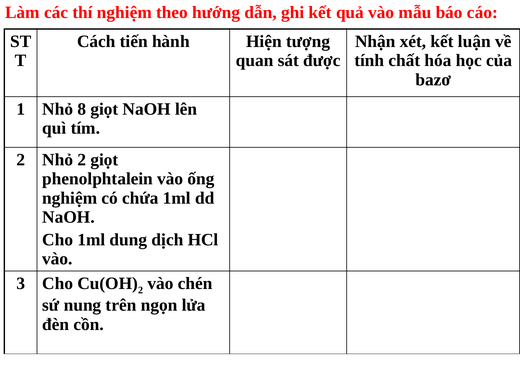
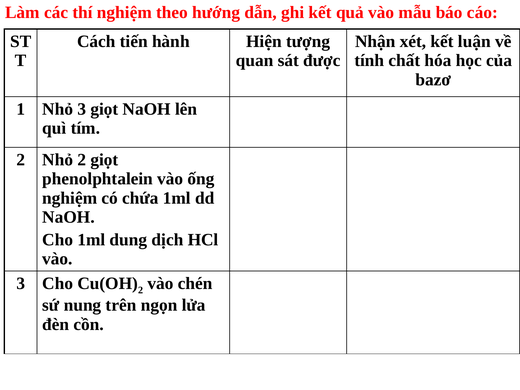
Nhỏ 8: 8 -> 3
